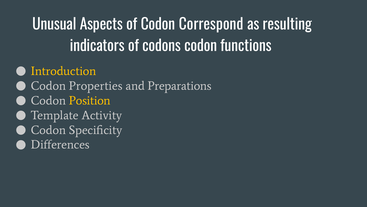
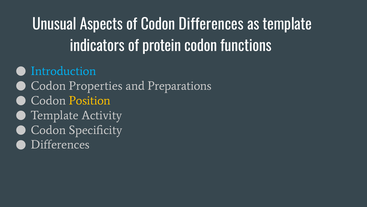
Codon Correspond: Correspond -> Differences
as resulting: resulting -> template
codons: codons -> protein
Introduction colour: yellow -> light blue
